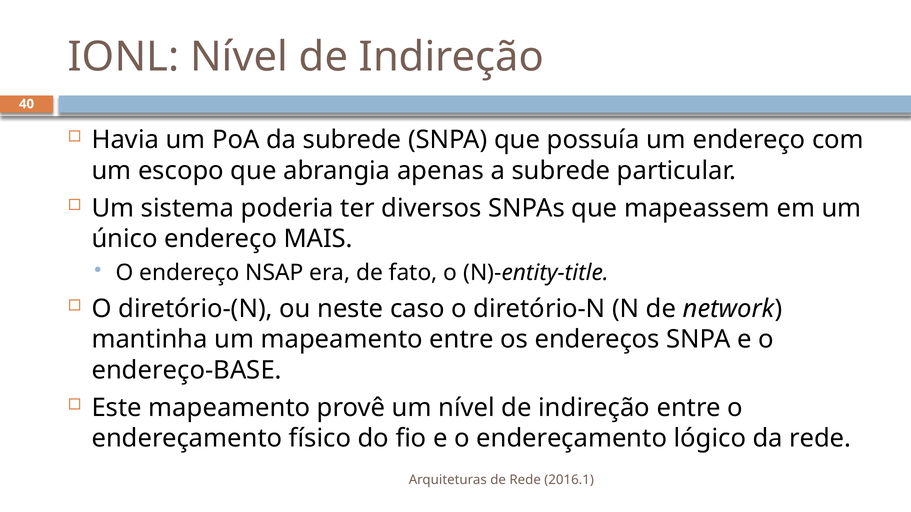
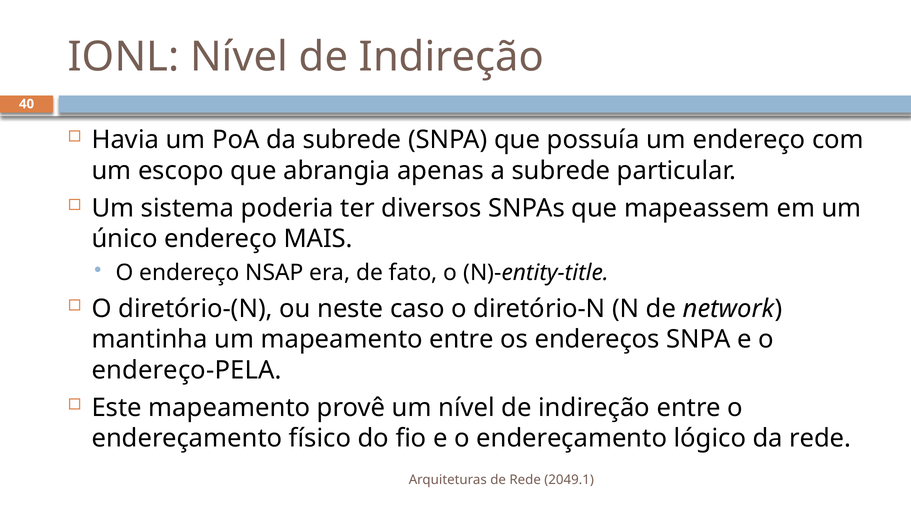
endereço-BASE: endereço-BASE -> endereço-PELA
2016.1: 2016.1 -> 2049.1
